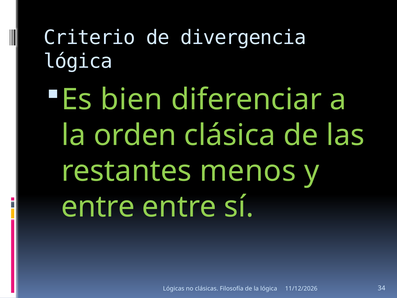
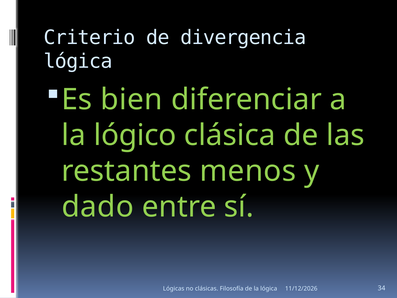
orden: orden -> lógico
entre at (98, 207): entre -> dado
